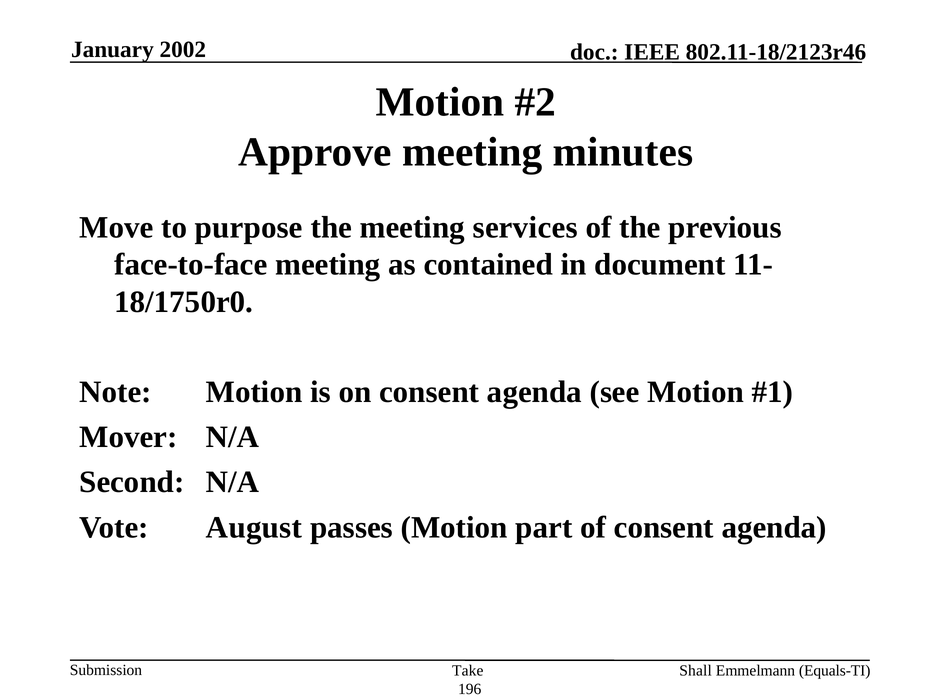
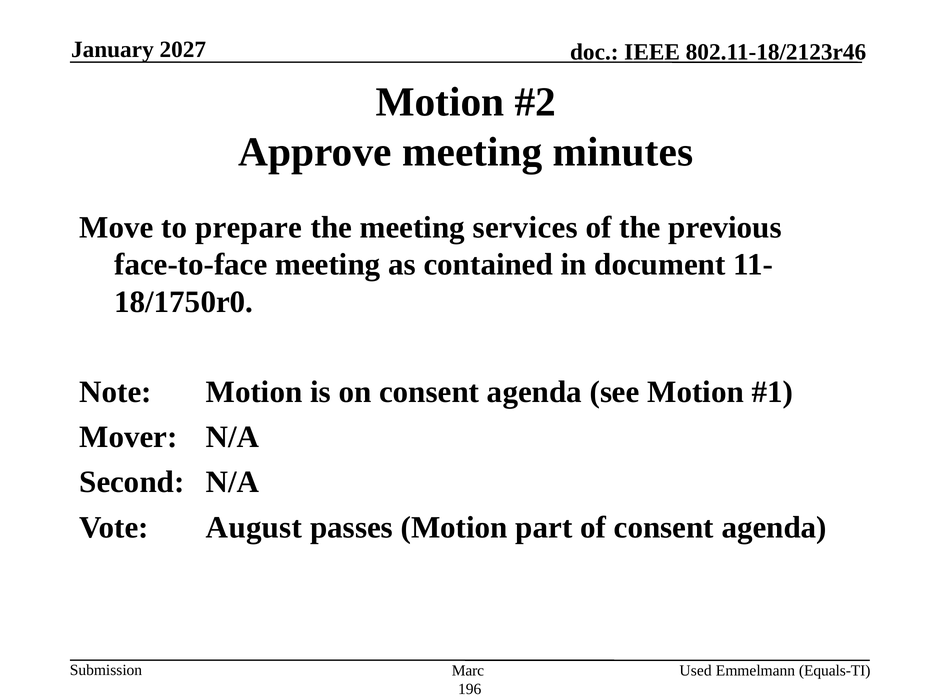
2002: 2002 -> 2027
purpose: purpose -> prepare
Take: Take -> Marc
Shall: Shall -> Used
